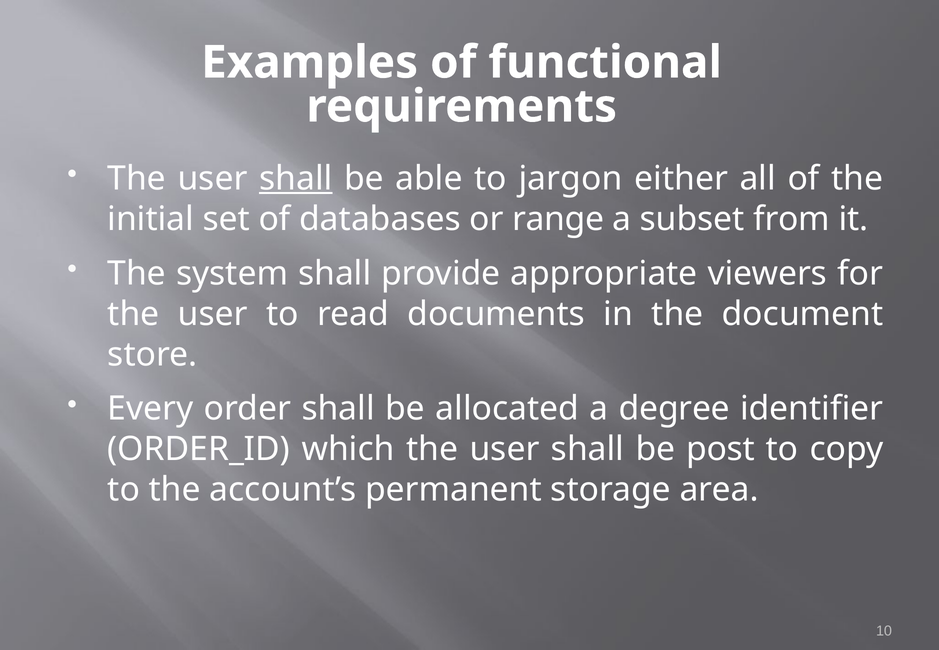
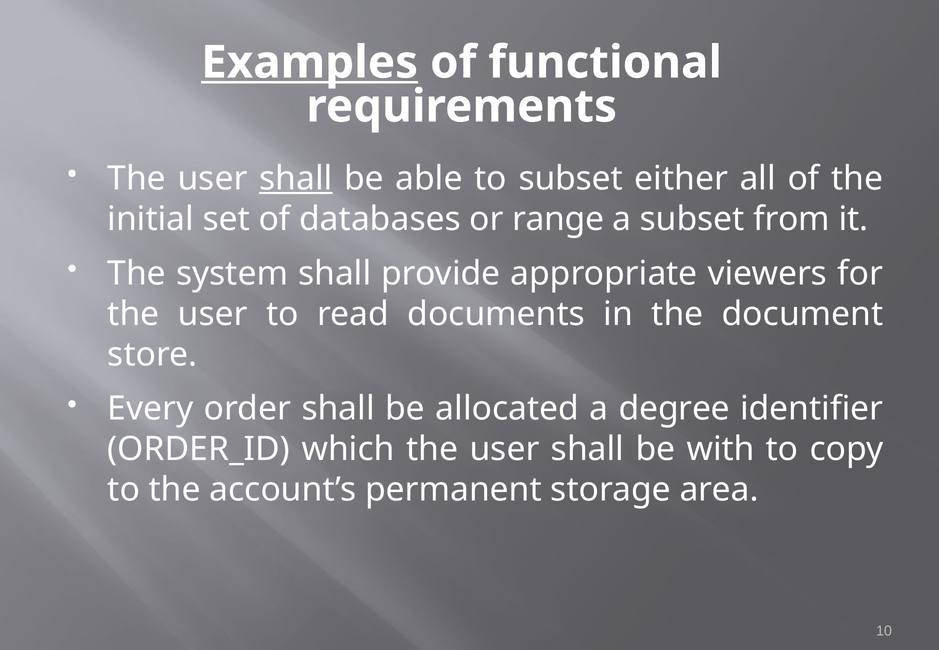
Examples underline: none -> present
to jargon: jargon -> subset
post: post -> with
